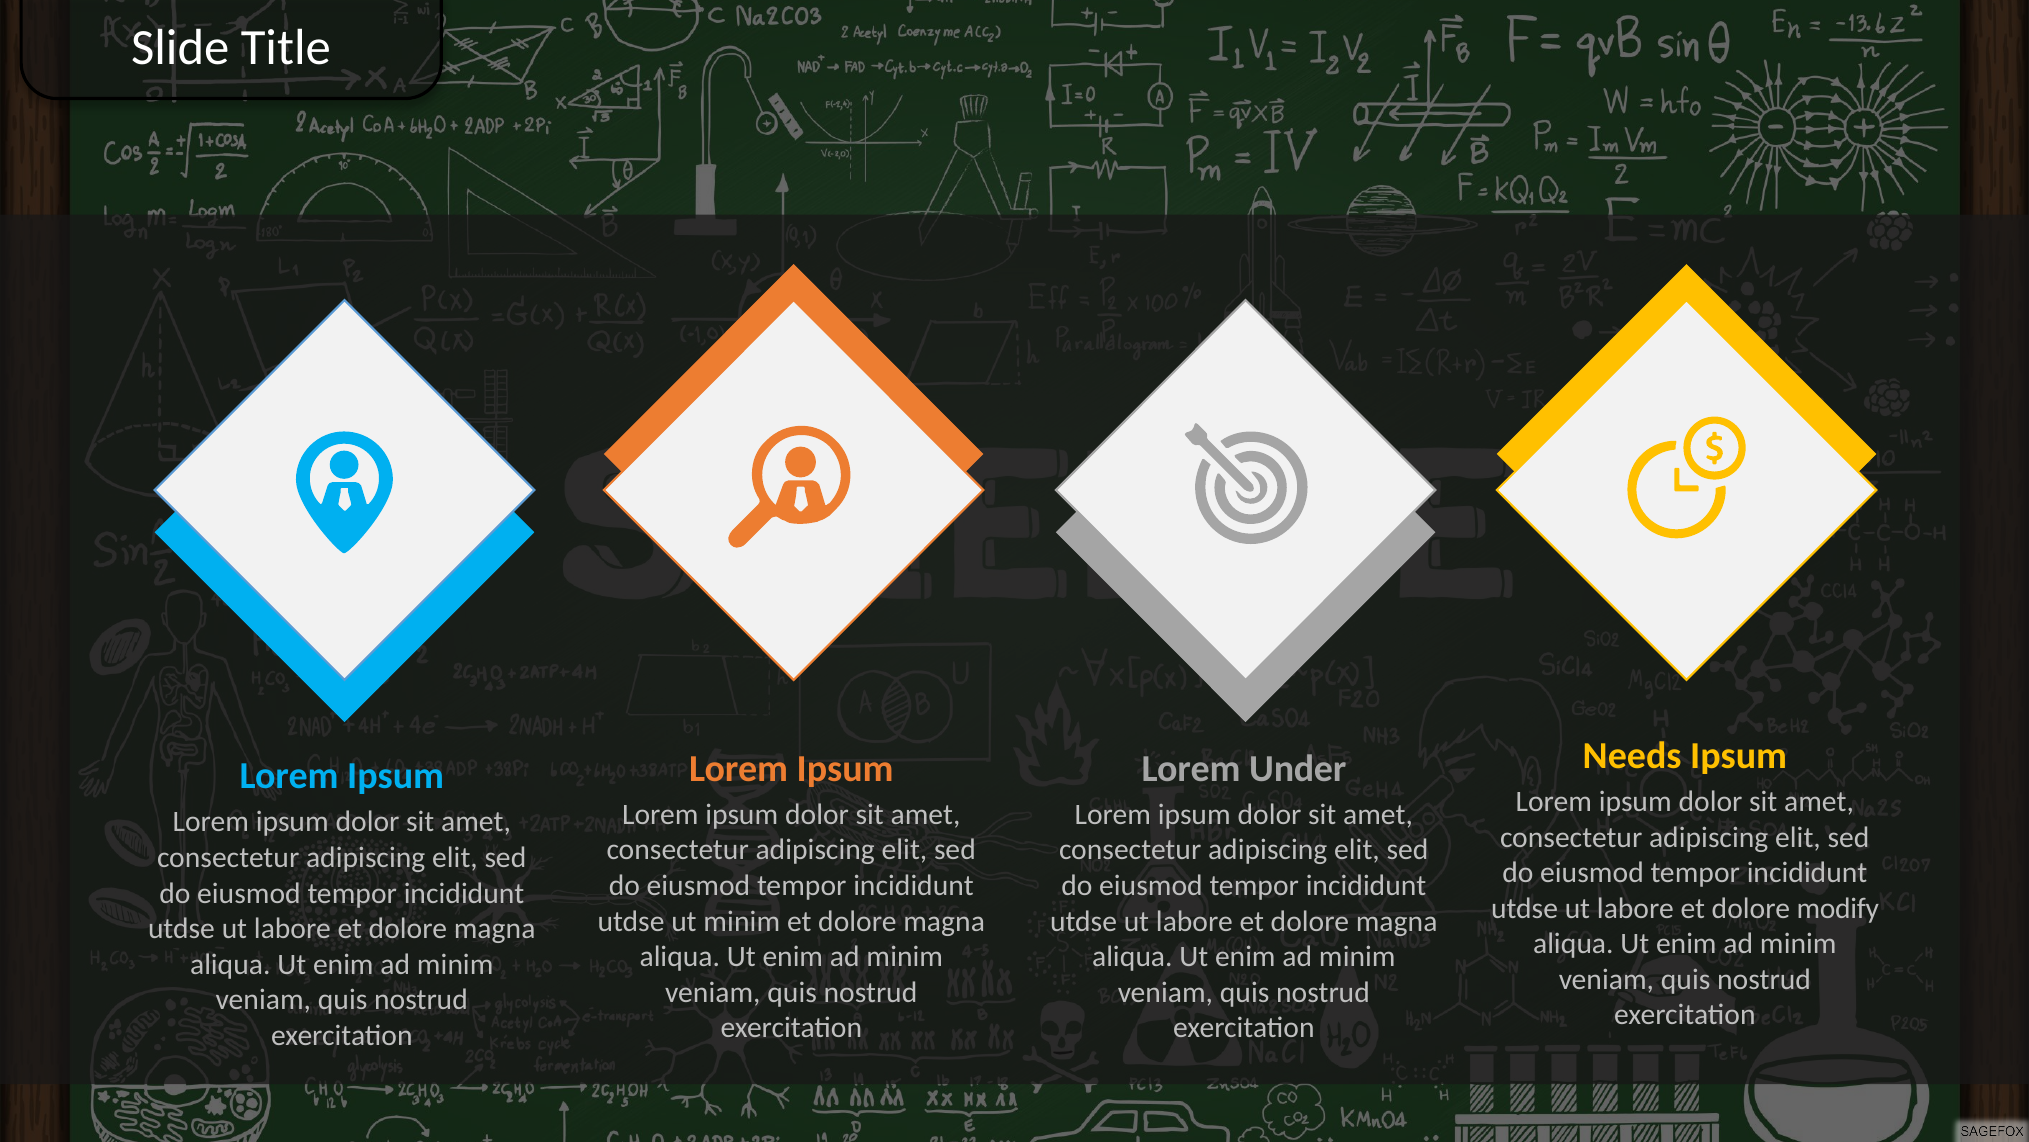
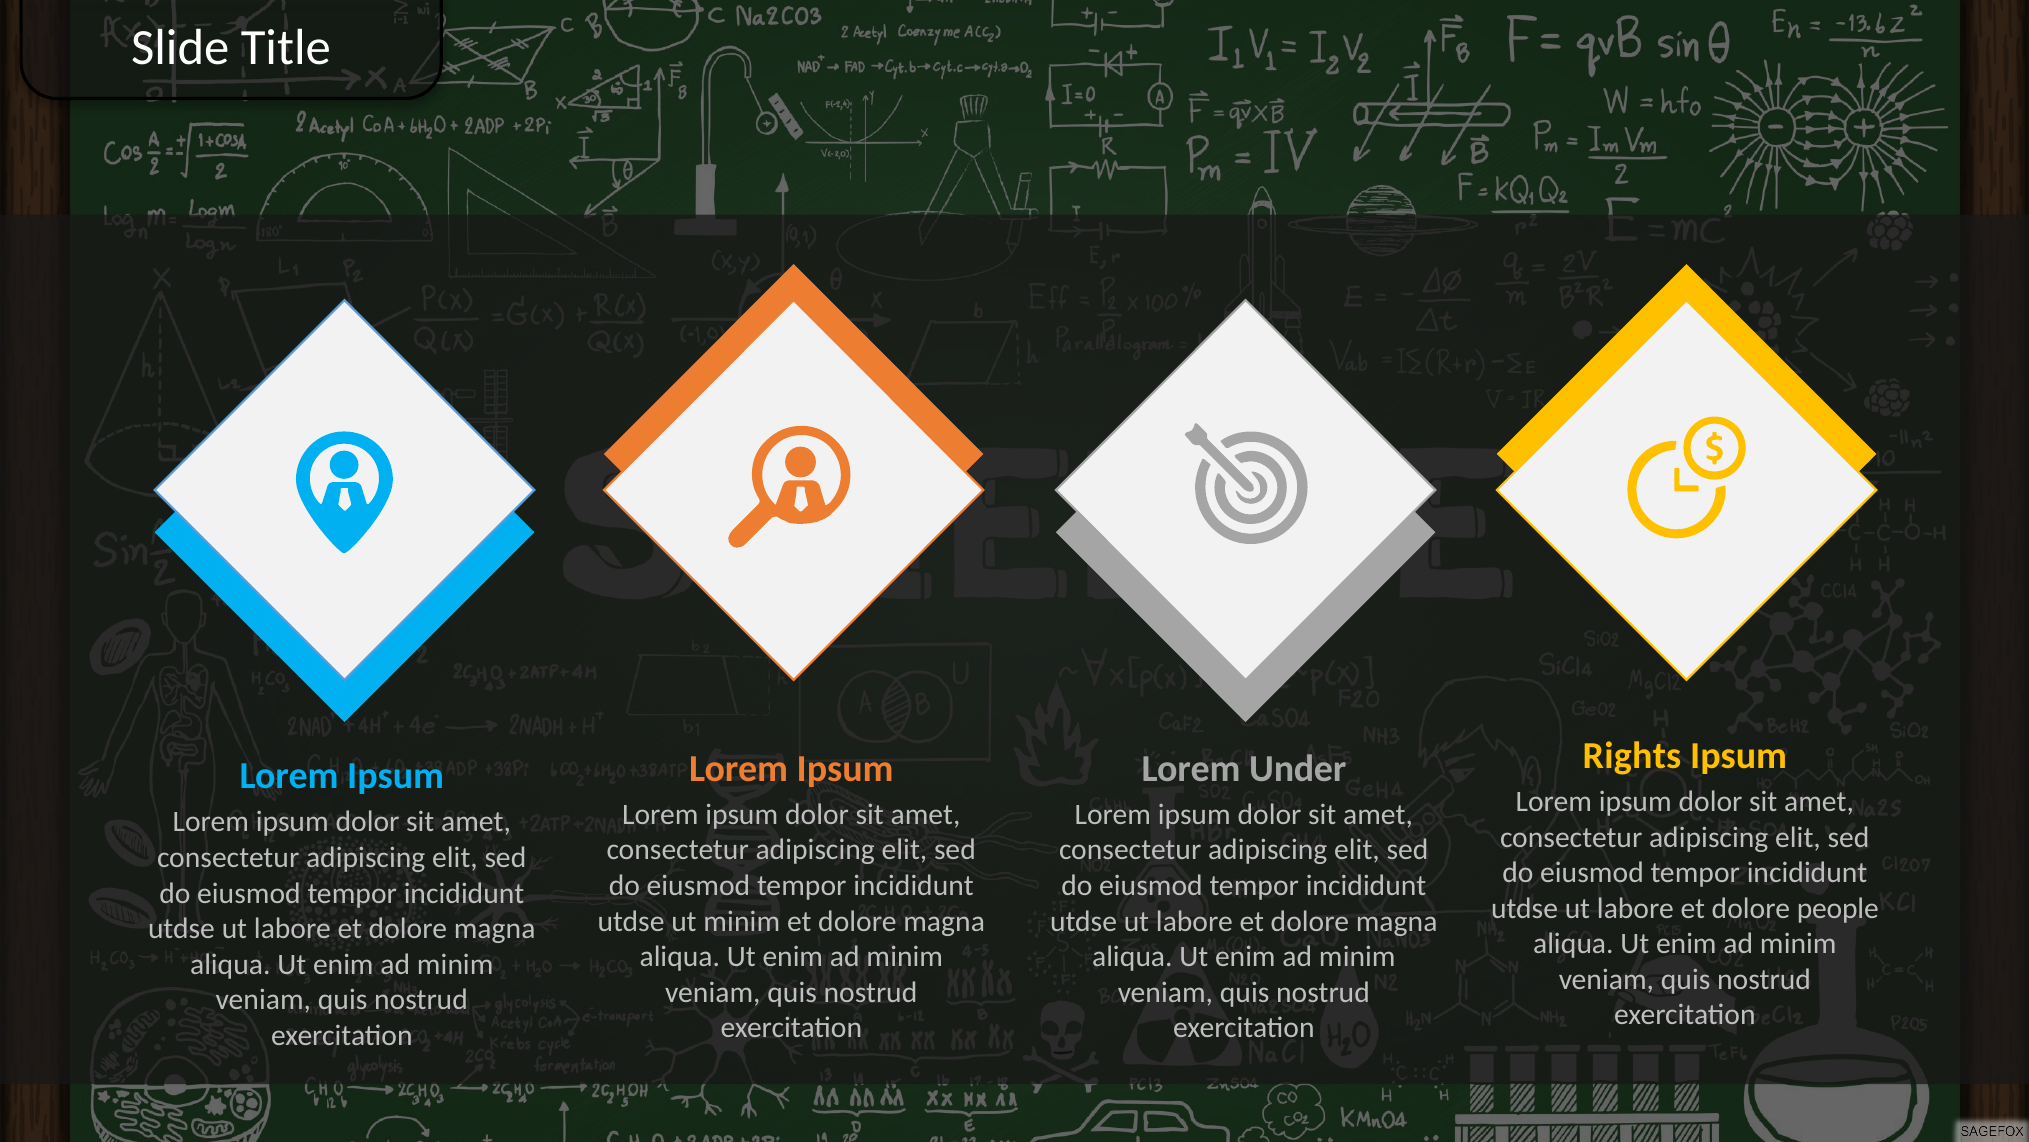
Needs: Needs -> Rights
modify: modify -> people
